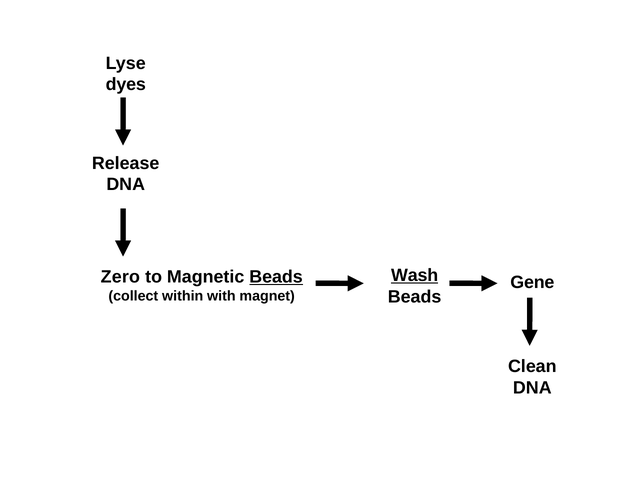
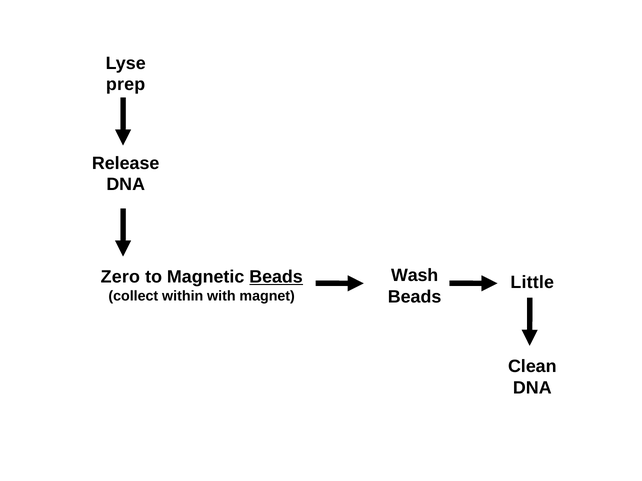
dyes: dyes -> prep
Wash underline: present -> none
Gene: Gene -> Little
